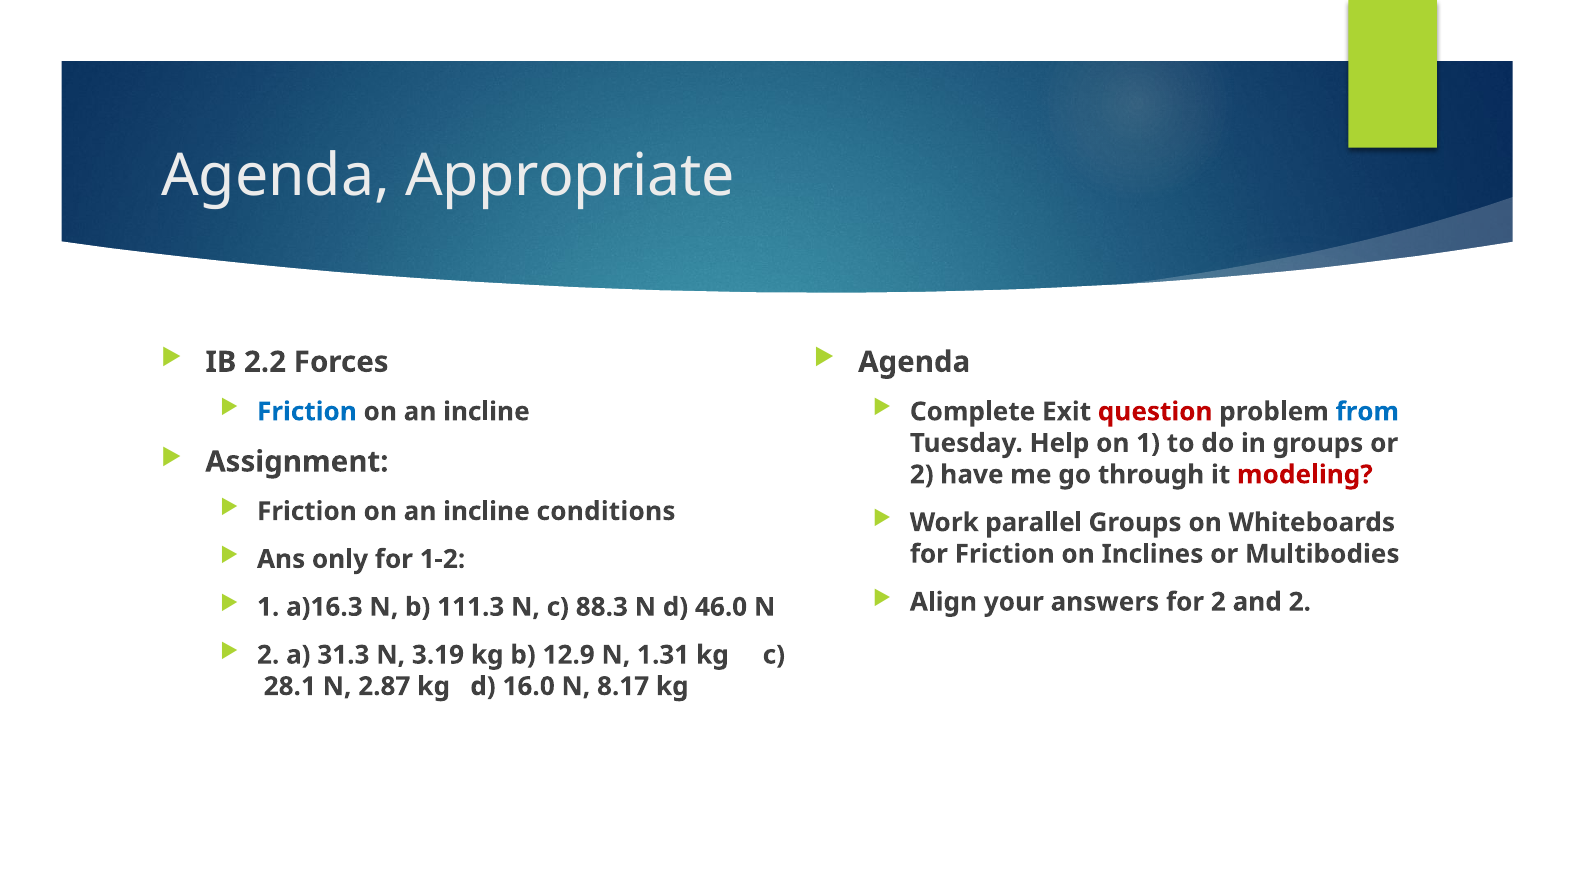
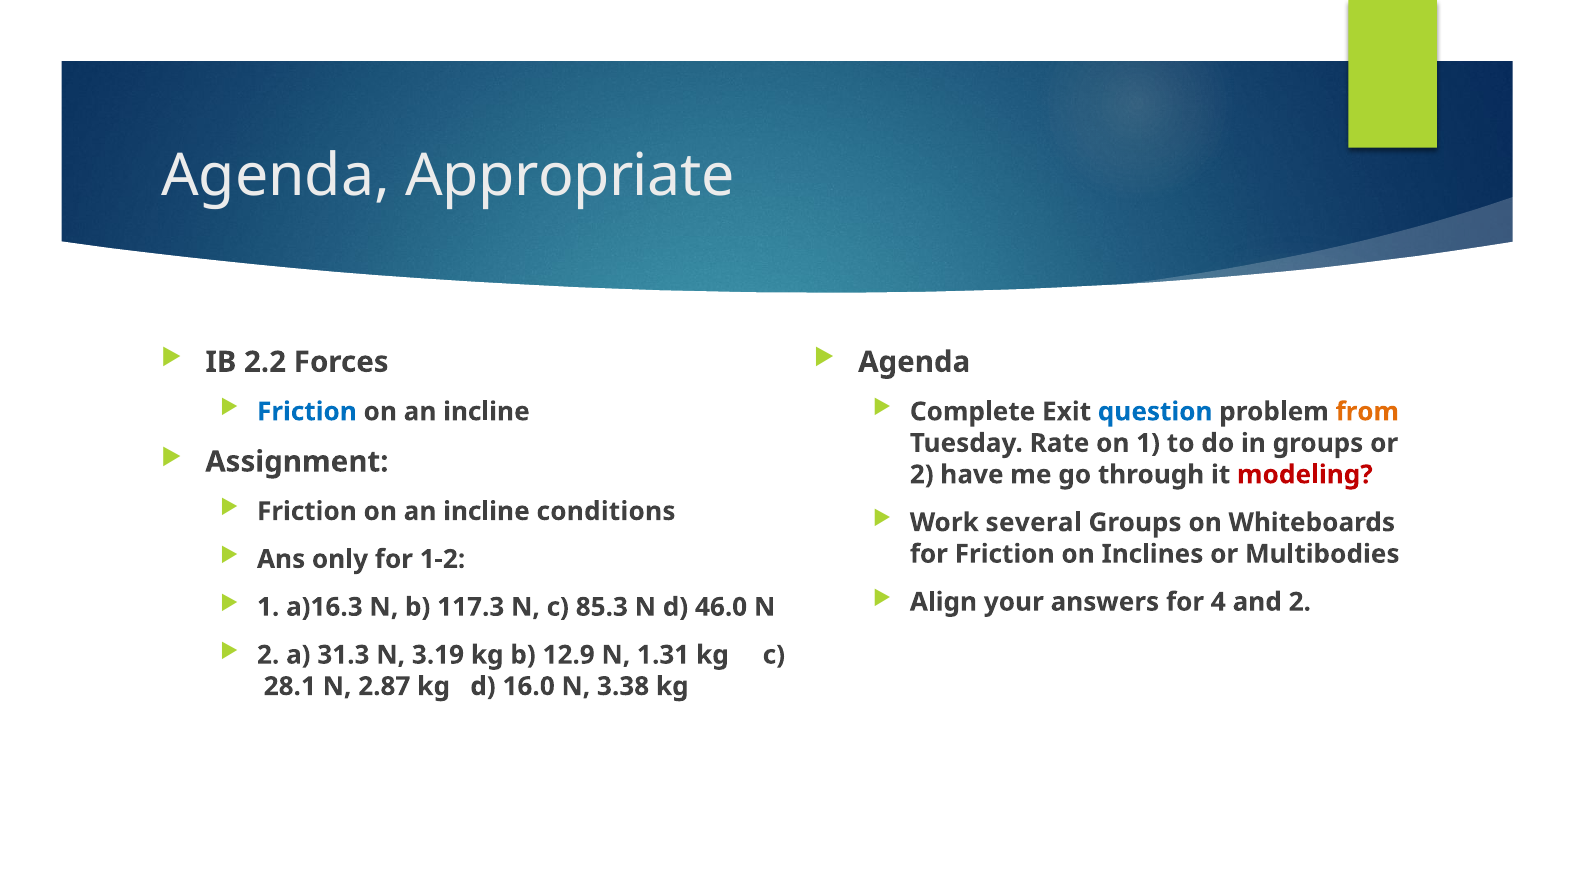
question colour: red -> blue
from colour: blue -> orange
Help: Help -> Rate
parallel: parallel -> several
for 2: 2 -> 4
111.3: 111.3 -> 117.3
88.3: 88.3 -> 85.3
8.17: 8.17 -> 3.38
